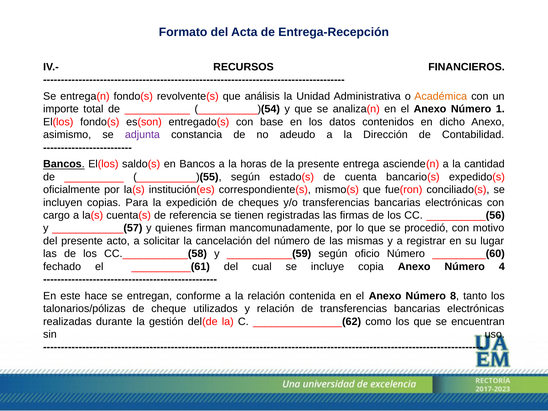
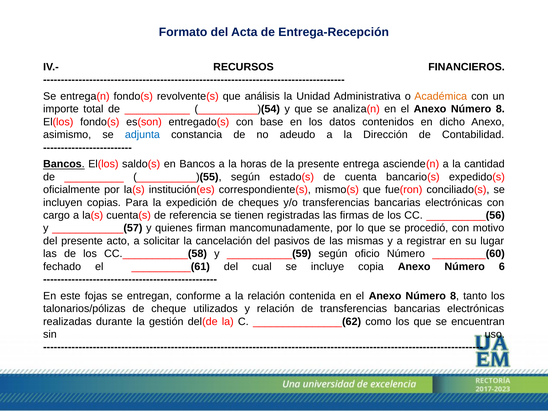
1 at (500, 109): 1 -> 8
adjunta colour: purple -> blue
del número: número -> pasivos
4: 4 -> 6
hace: hace -> fojas
